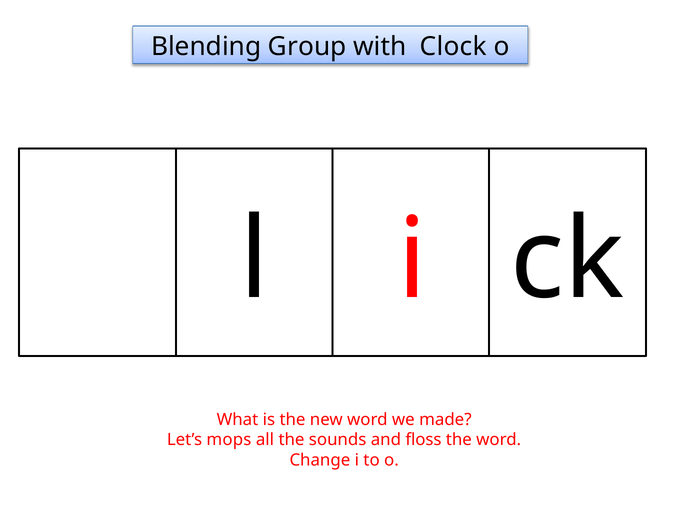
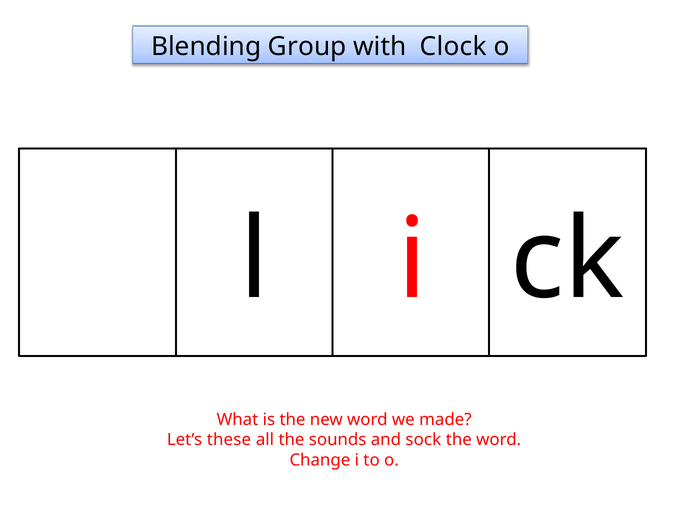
mops: mops -> these
floss: floss -> sock
